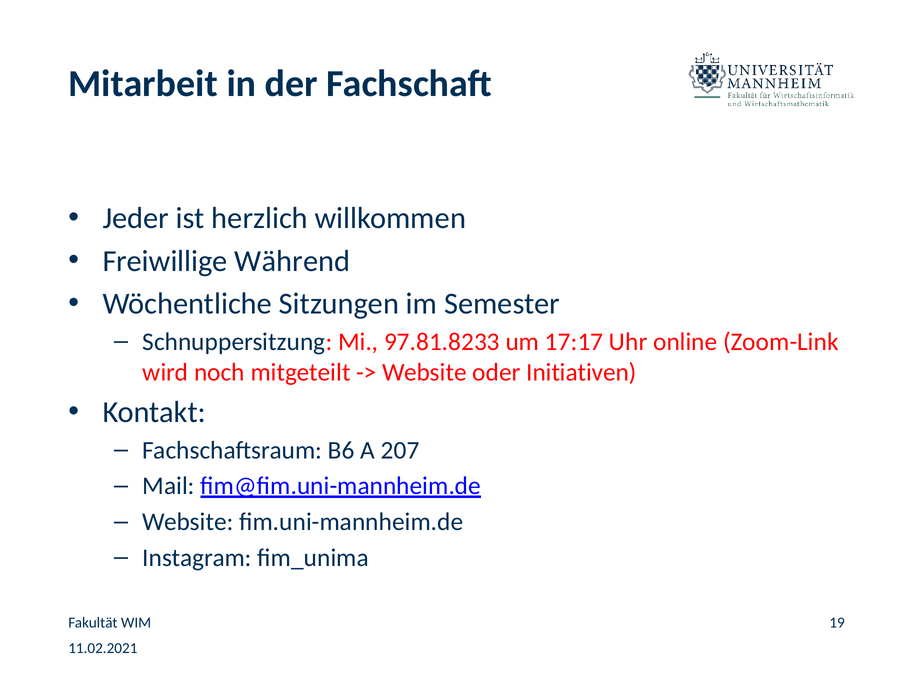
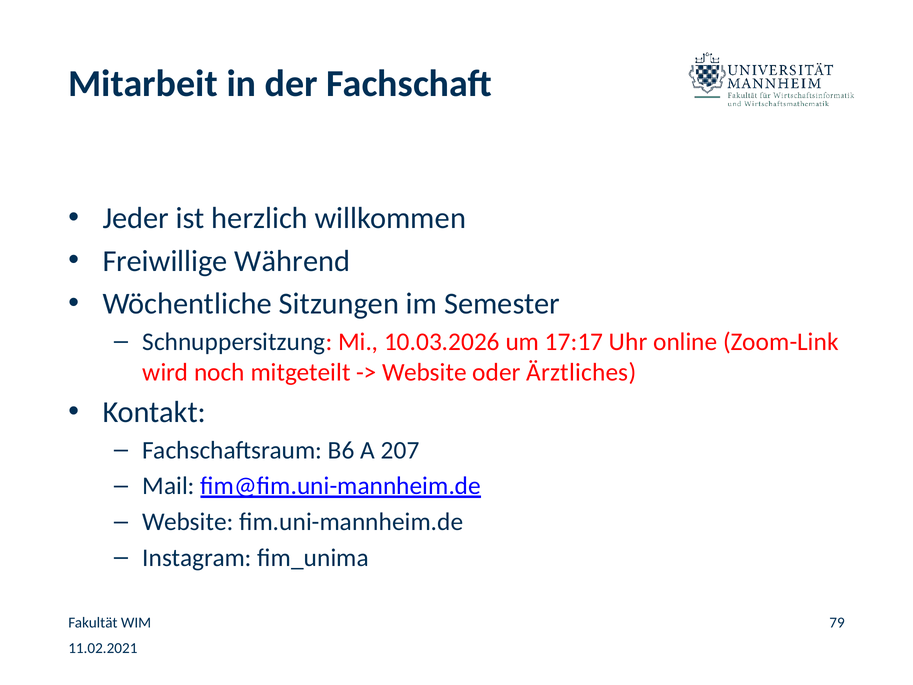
97.81.8233: 97.81.8233 -> 10.03.2026
Initiativen: Initiativen -> Ärztliches
19: 19 -> 79
